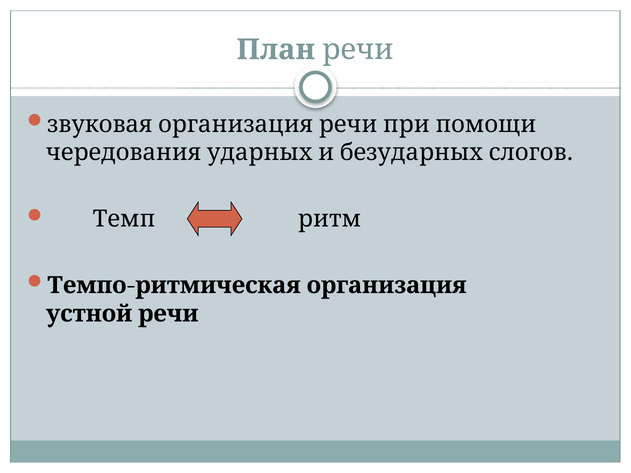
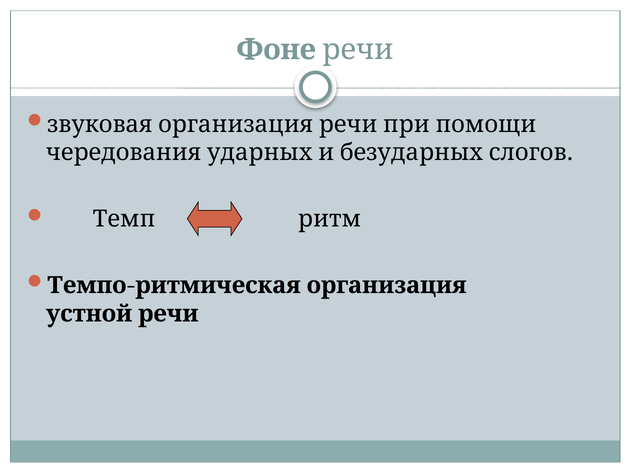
План: План -> Фоне
